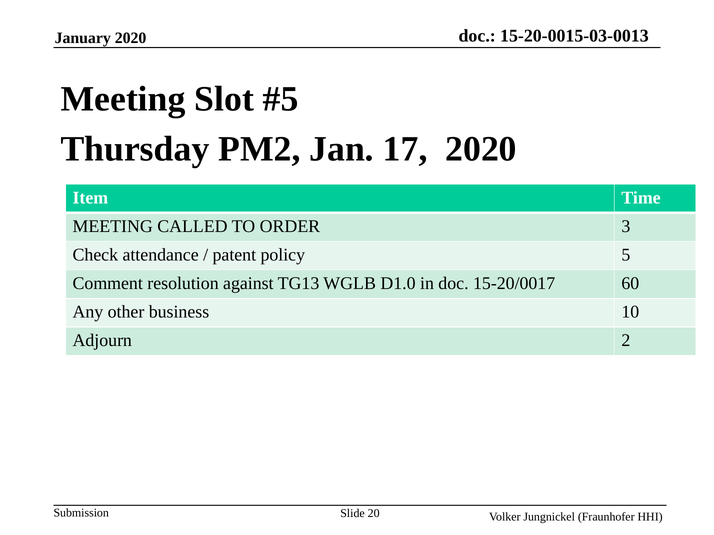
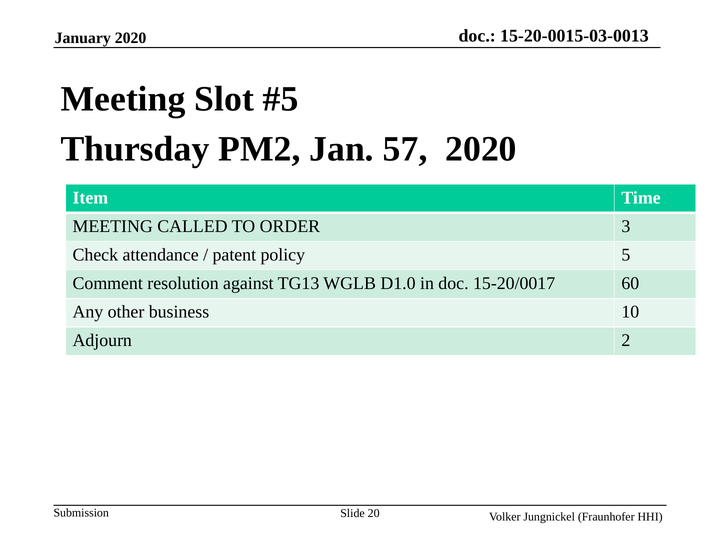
17: 17 -> 57
